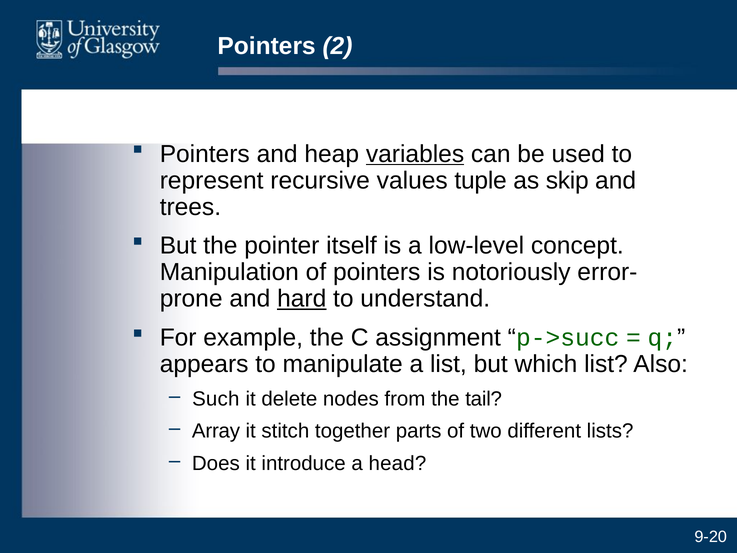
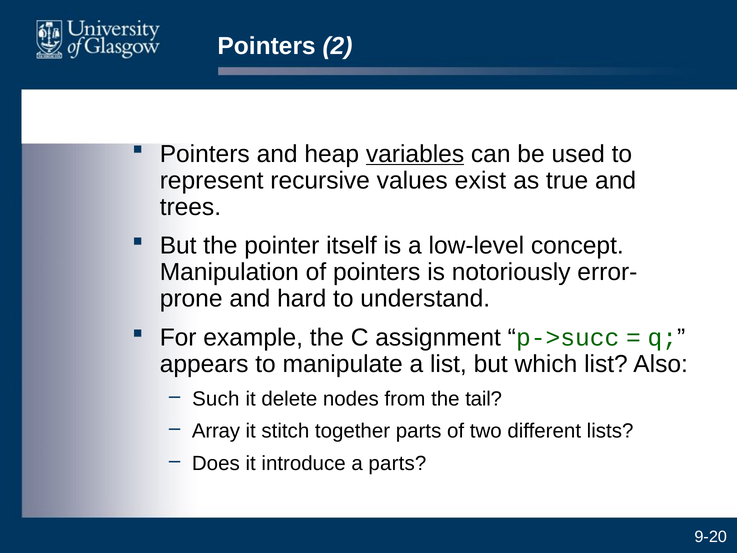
tuple: tuple -> exist
skip: skip -> true
hard underline: present -> none
a head: head -> parts
